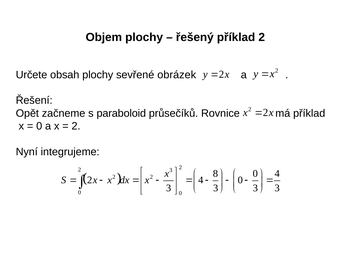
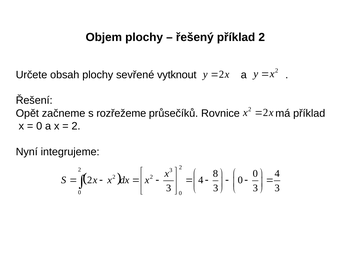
obrázek: obrázek -> vytknout
paraboloid: paraboloid -> rozřežeme
